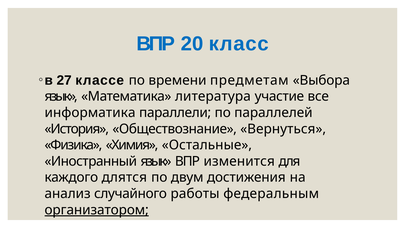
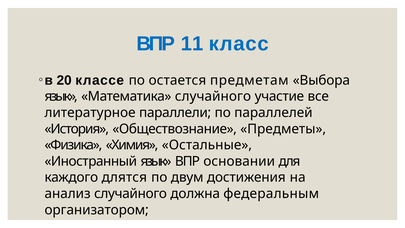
20: 20 -> 11
27: 27 -> 20
времени: времени -> остается
Математика литература: литература -> случайного
информатика: информатика -> литературное
Вернуться: Вернуться -> Предметы
изменится: изменится -> основании
работы: работы -> должна
организатором underline: present -> none
